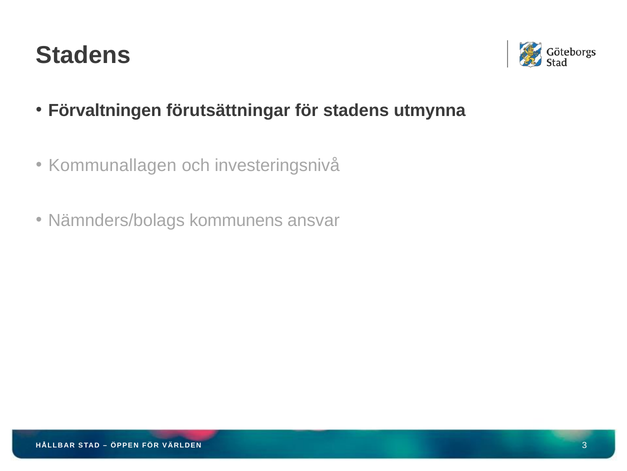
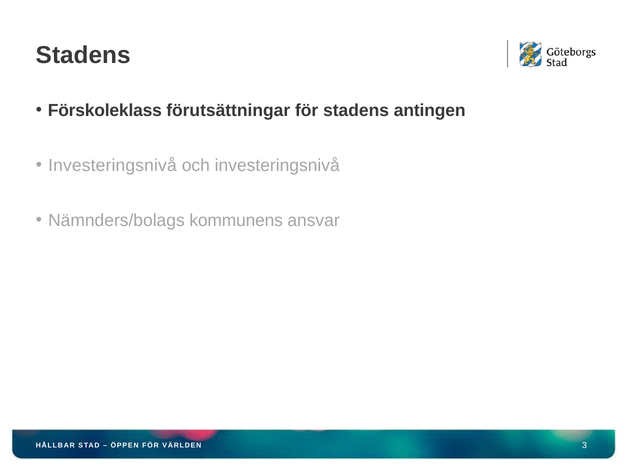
Förvaltningen: Förvaltningen -> Förskoleklass
utmynna: utmynna -> antingen
Kommunallagen at (112, 165): Kommunallagen -> Investeringsnivå
